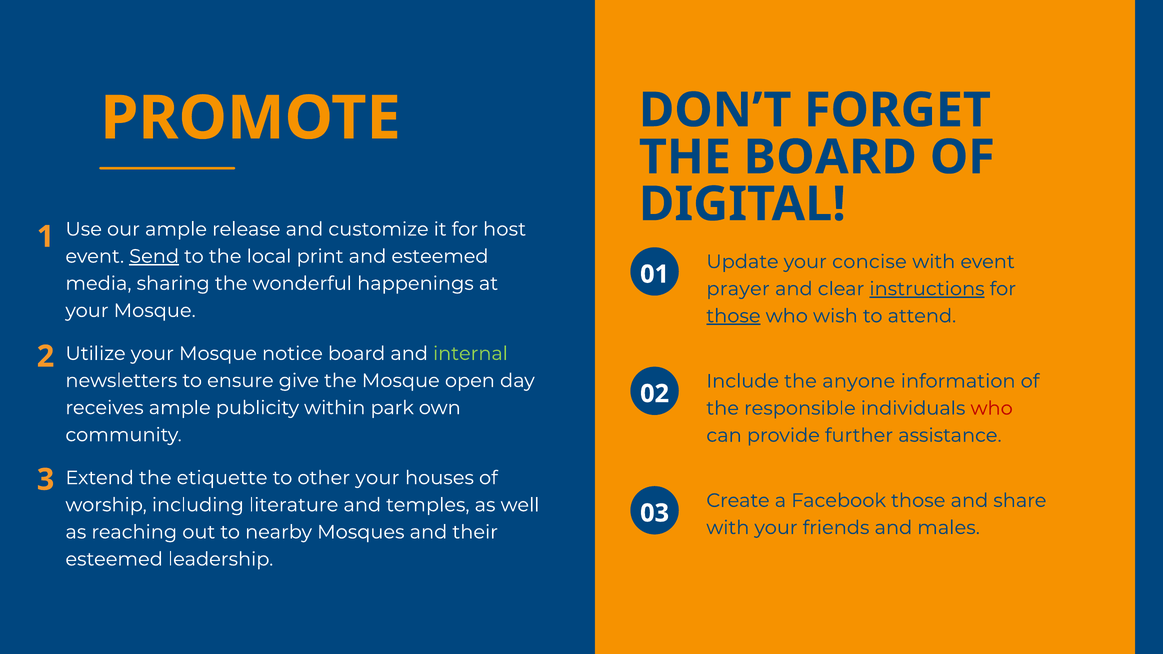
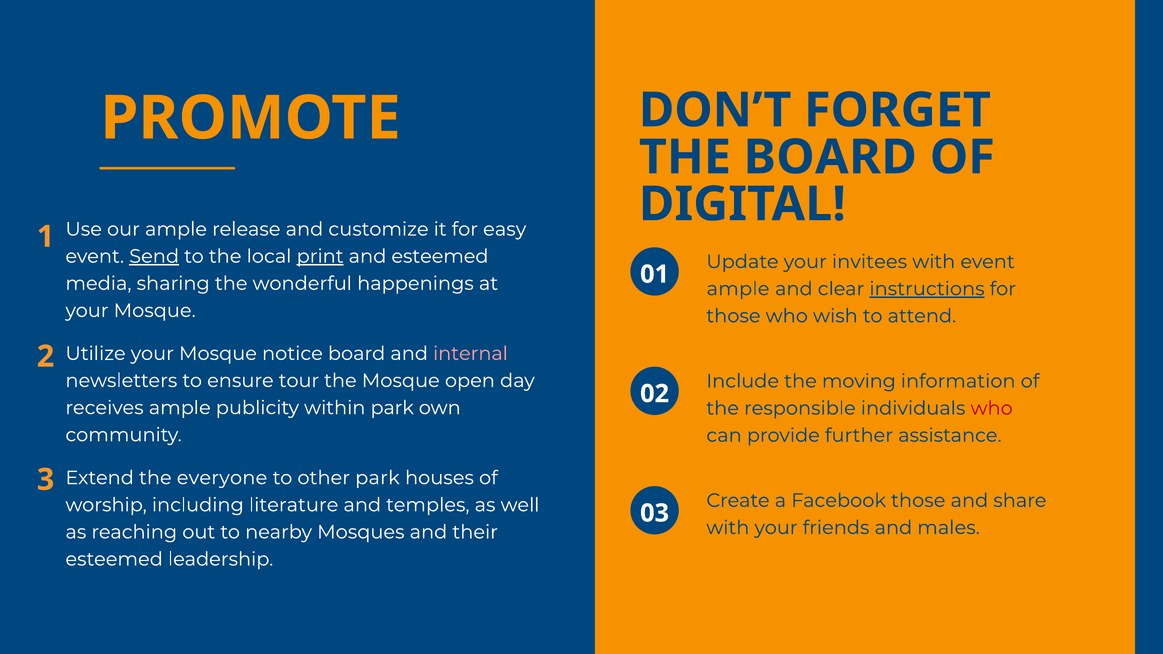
host: host -> easy
print underline: none -> present
concise: concise -> invitees
prayer at (738, 289): prayer -> ample
those at (733, 316) underline: present -> none
internal colour: light green -> pink
give: give -> tour
anyone: anyone -> moving
etiquette: etiquette -> everyone
other your: your -> park
